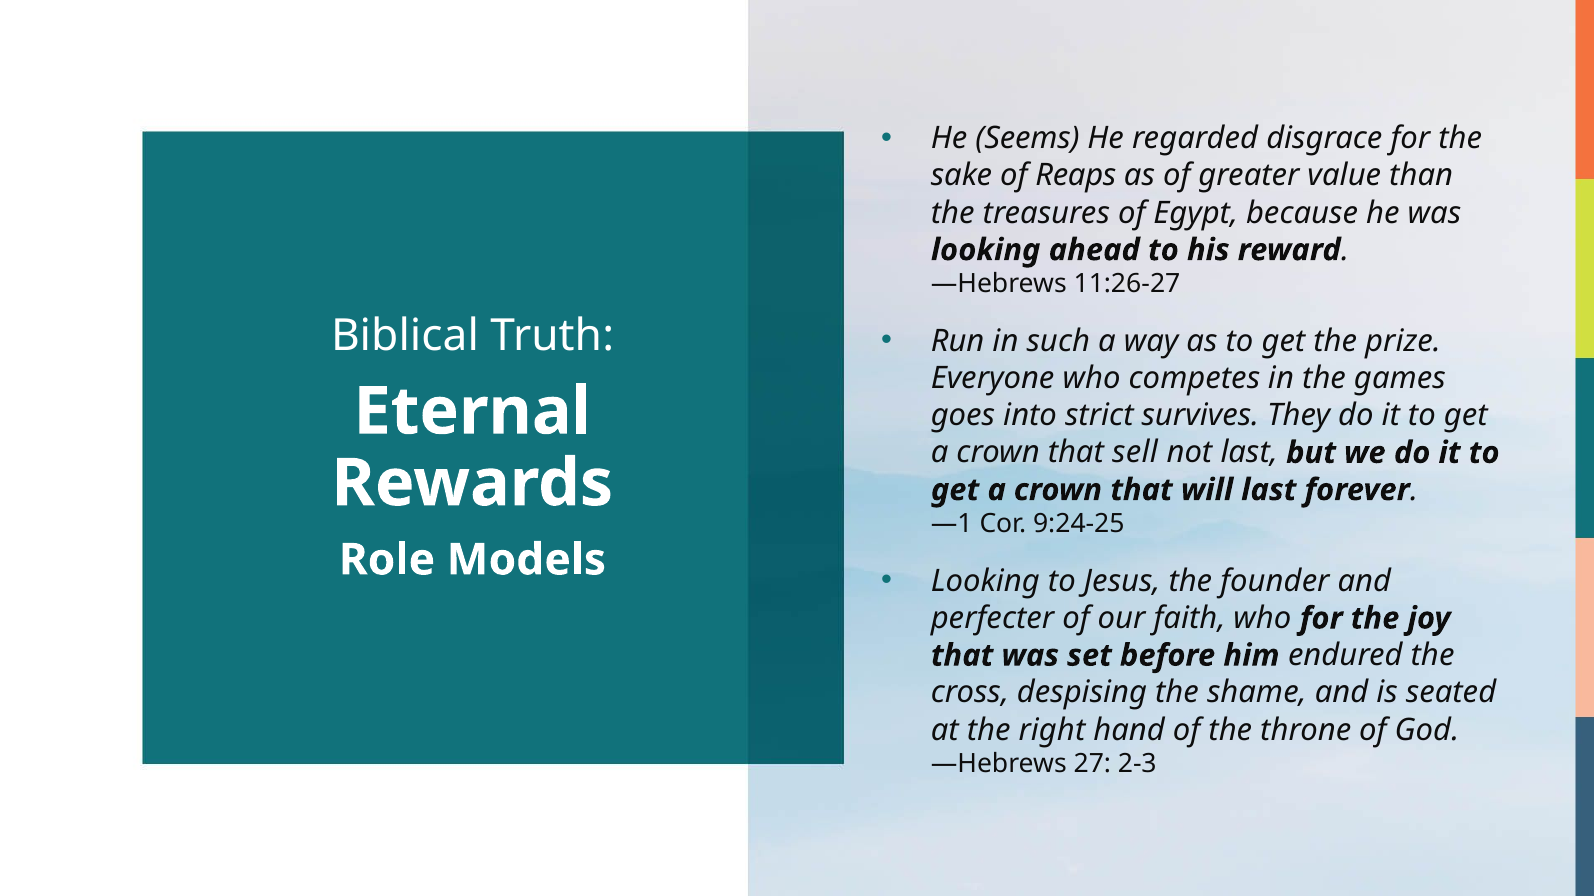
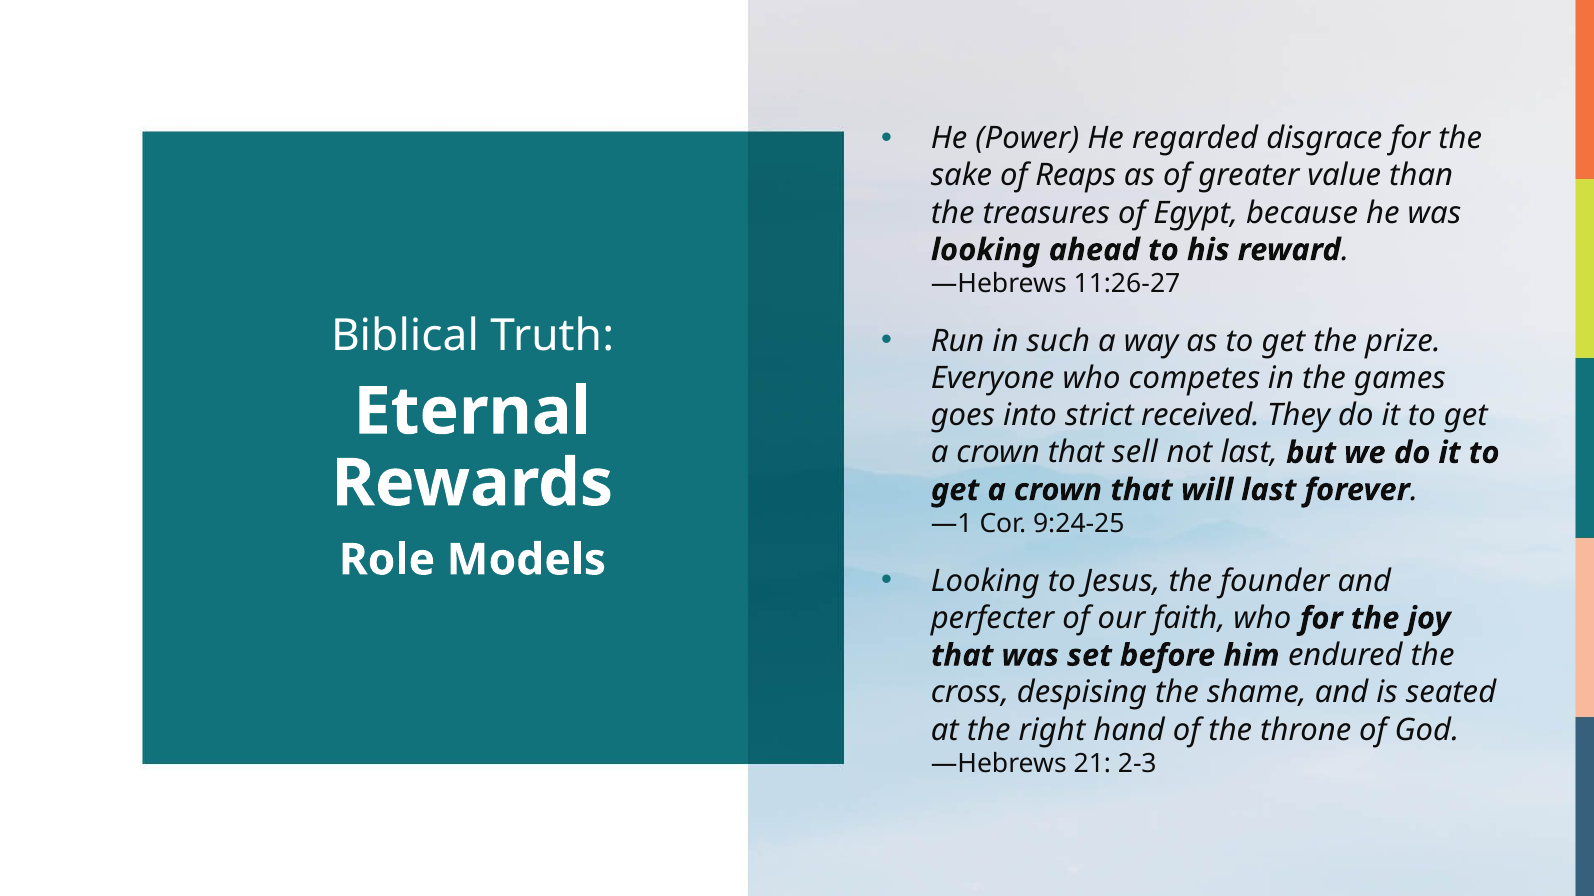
Seems: Seems -> Power
survives: survives -> received
27: 27 -> 21
